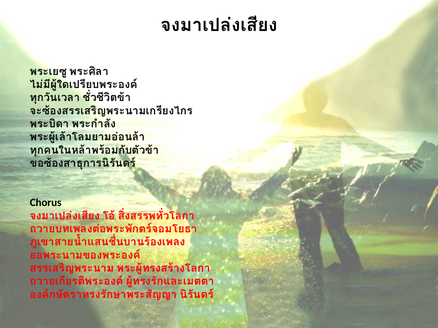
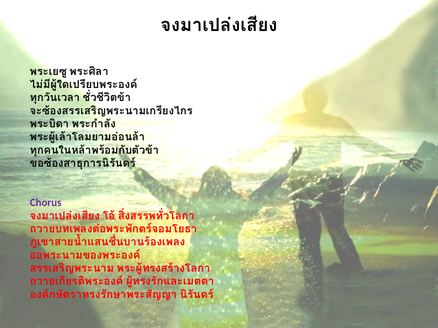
Chorus colour: black -> purple
